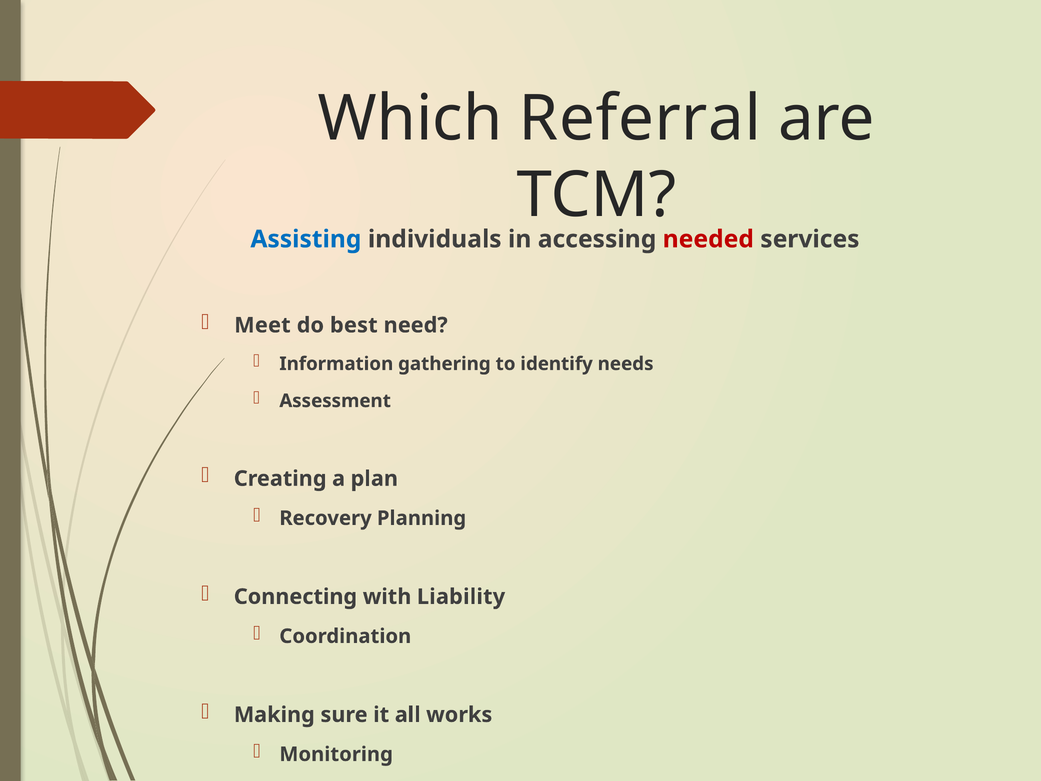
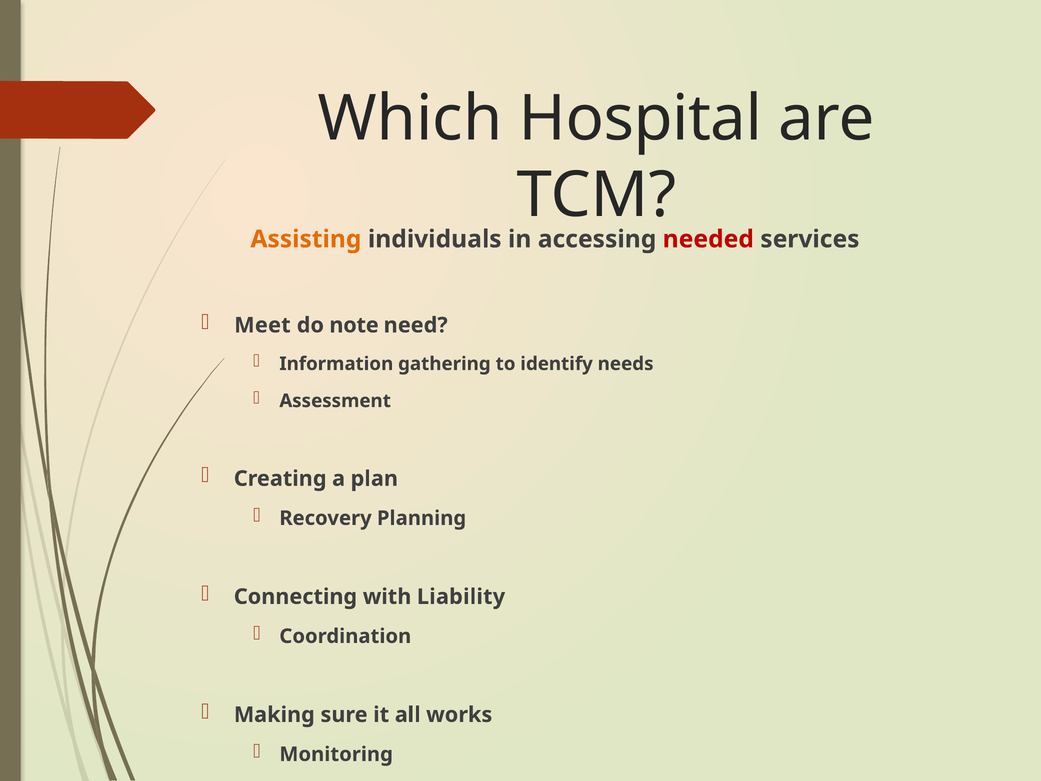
Referral: Referral -> Hospital
Assisting colour: blue -> orange
best: best -> note
